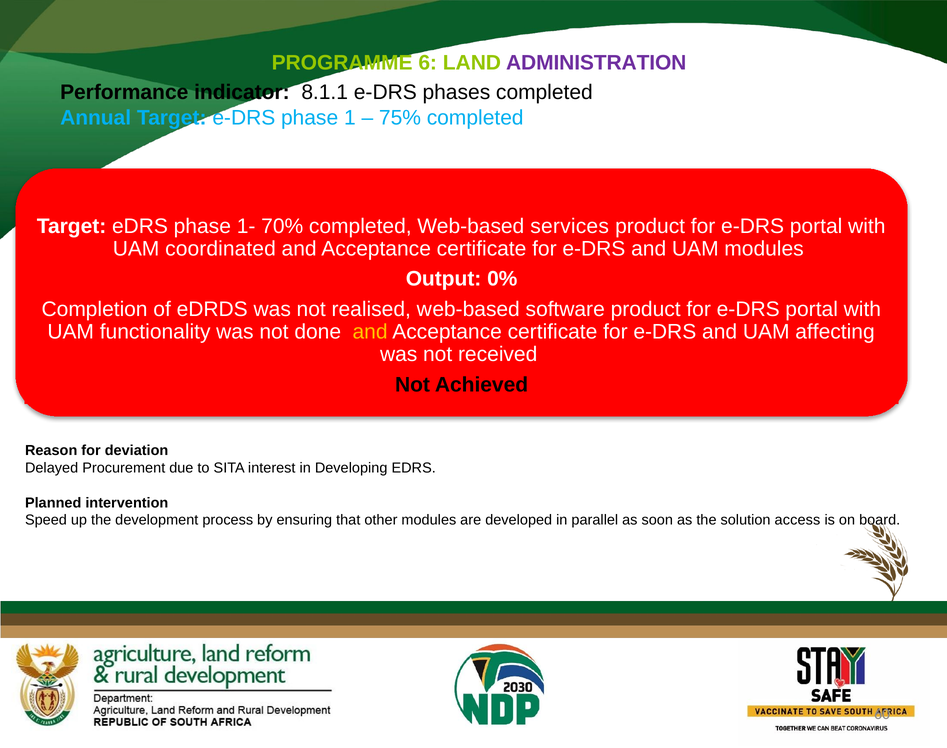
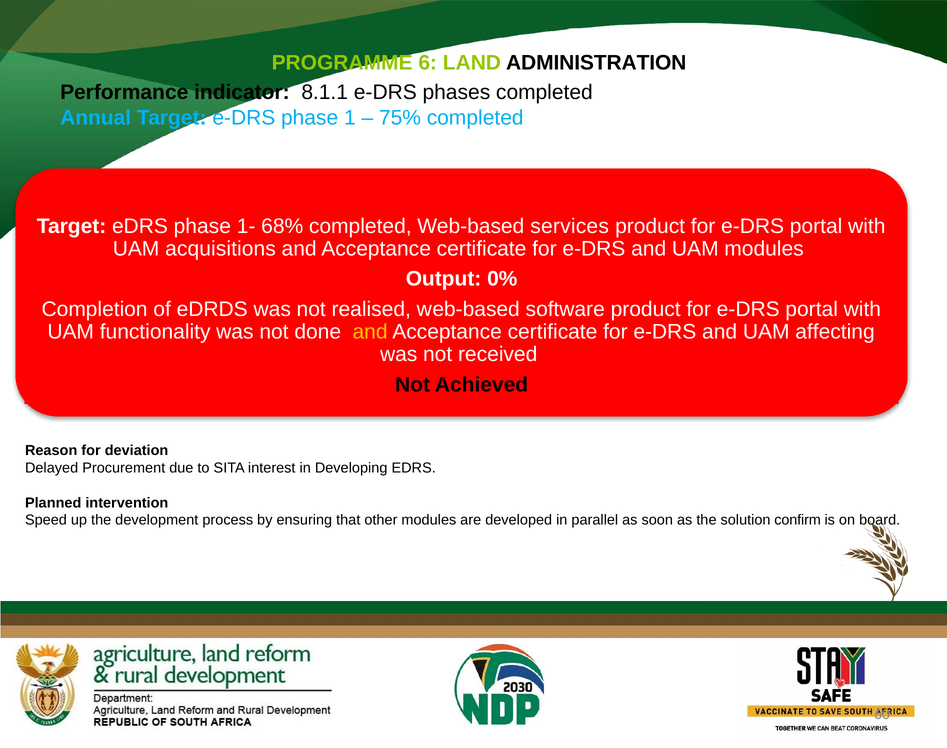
ADMINISTRATION colour: purple -> black
70%: 70% -> 68%
coordinated: coordinated -> acquisitions
access: access -> confirm
